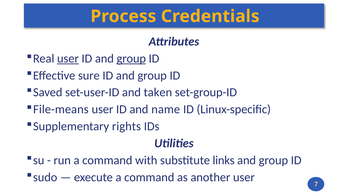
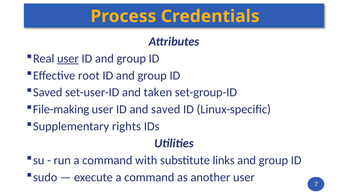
group at (131, 58) underline: present -> none
sure: sure -> root
File-means: File-means -> File-making
and name: name -> saved
